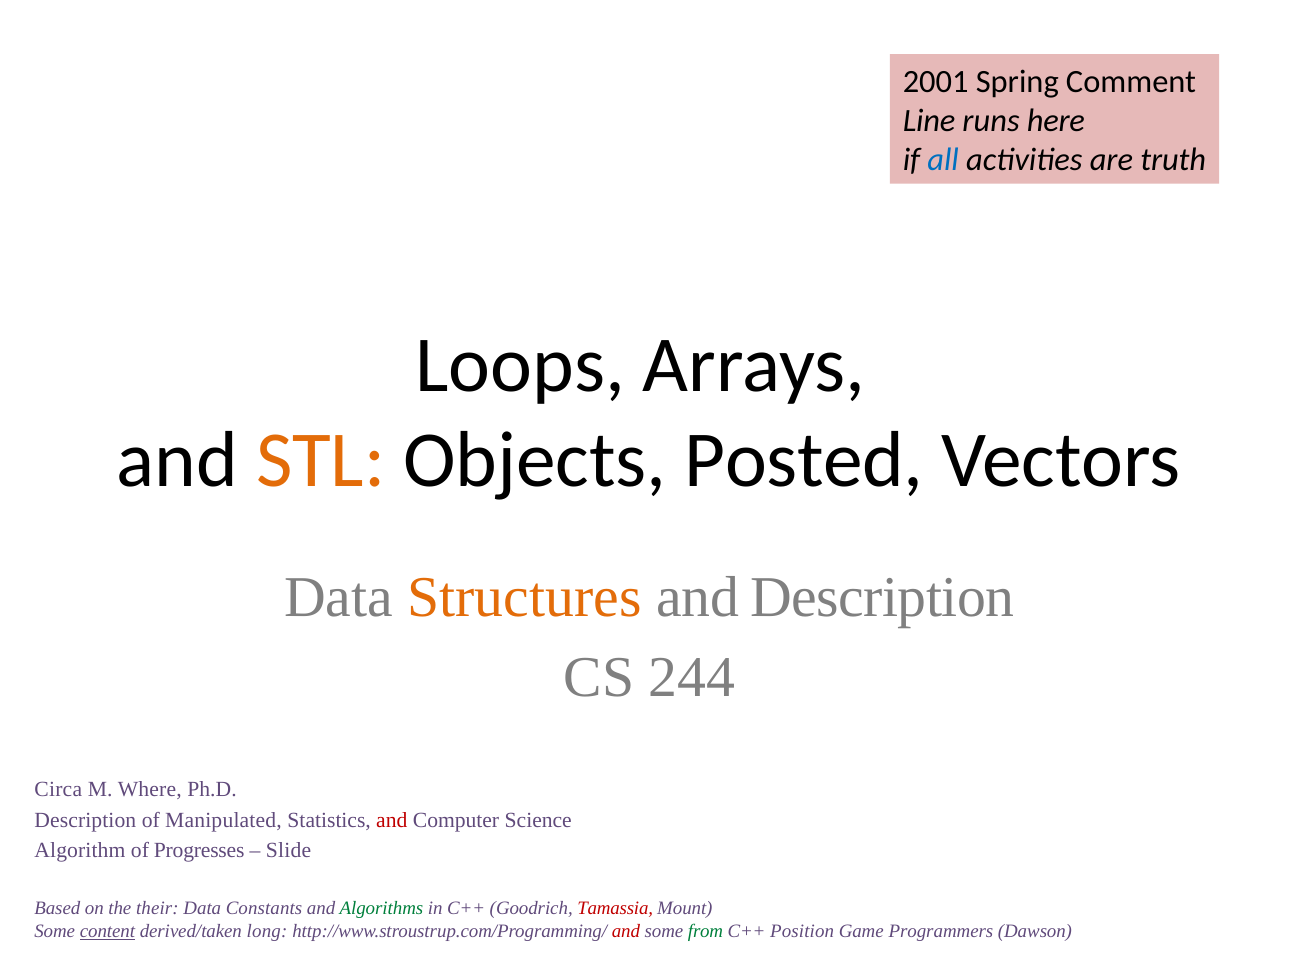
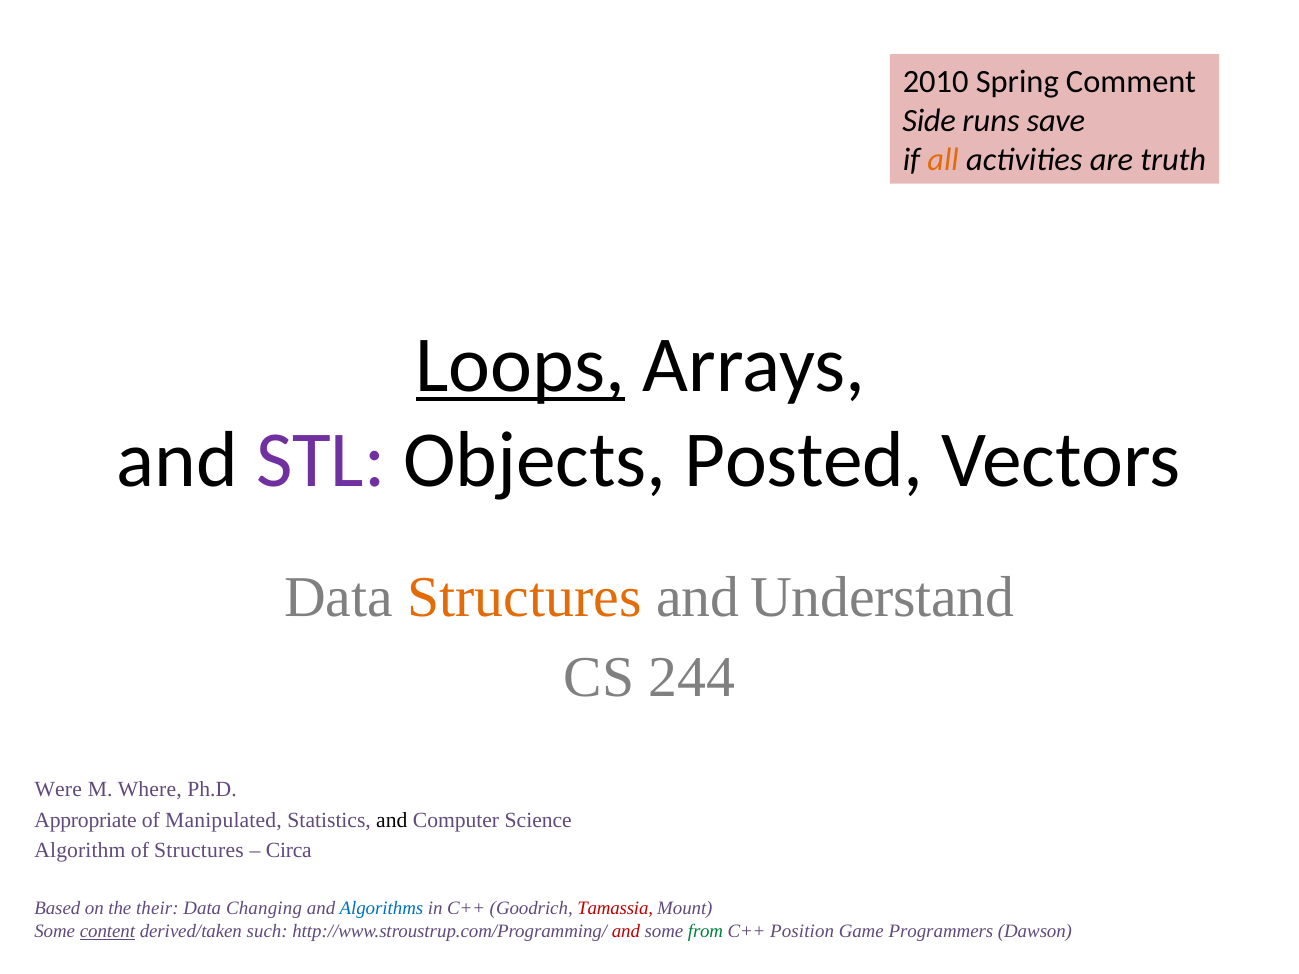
2001: 2001 -> 2010
Line: Line -> Side
here: here -> save
all colour: blue -> orange
Loops underline: none -> present
STL colour: orange -> purple
and Description: Description -> Understand
Circa: Circa -> Were
Description at (85, 820): Description -> Appropriate
and at (392, 820) colour: red -> black
of Progresses: Progresses -> Structures
Slide: Slide -> Circa
Constants: Constants -> Changing
Algorithms colour: green -> blue
long: long -> such
